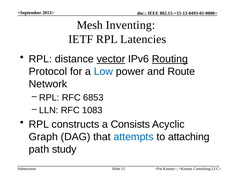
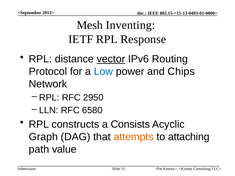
Latencies: Latencies -> Response
Routing underline: present -> none
Route: Route -> Chips
6853: 6853 -> 2950
1083: 1083 -> 6580
attempts colour: blue -> orange
study: study -> value
